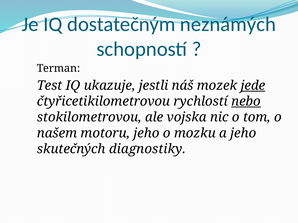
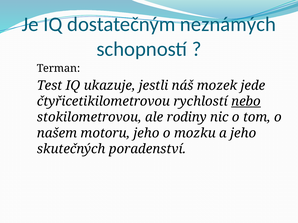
jede underline: present -> none
vojska: vojska -> rodiny
diagnostiky: diagnostiky -> poradenství
